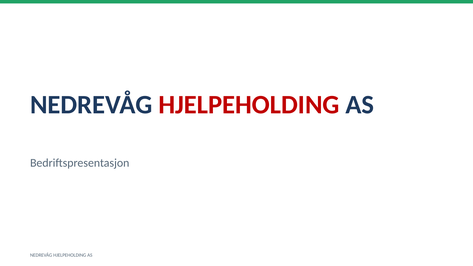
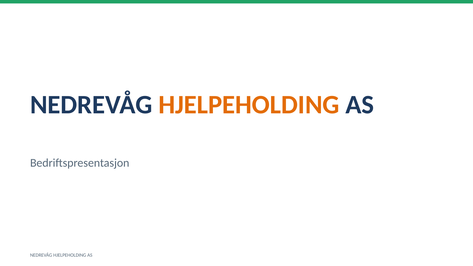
HJELPEHOLDING at (249, 105) colour: red -> orange
